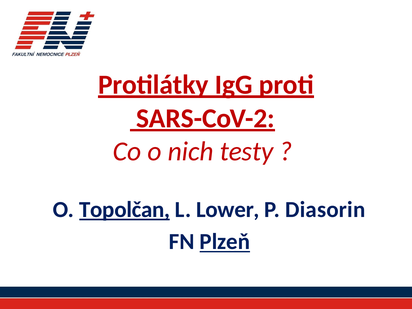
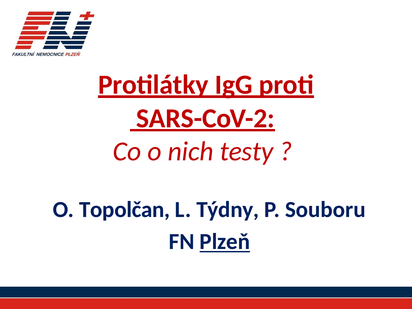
Topolčan underline: present -> none
Lower: Lower -> Týdny
Diasorin: Diasorin -> Souboru
